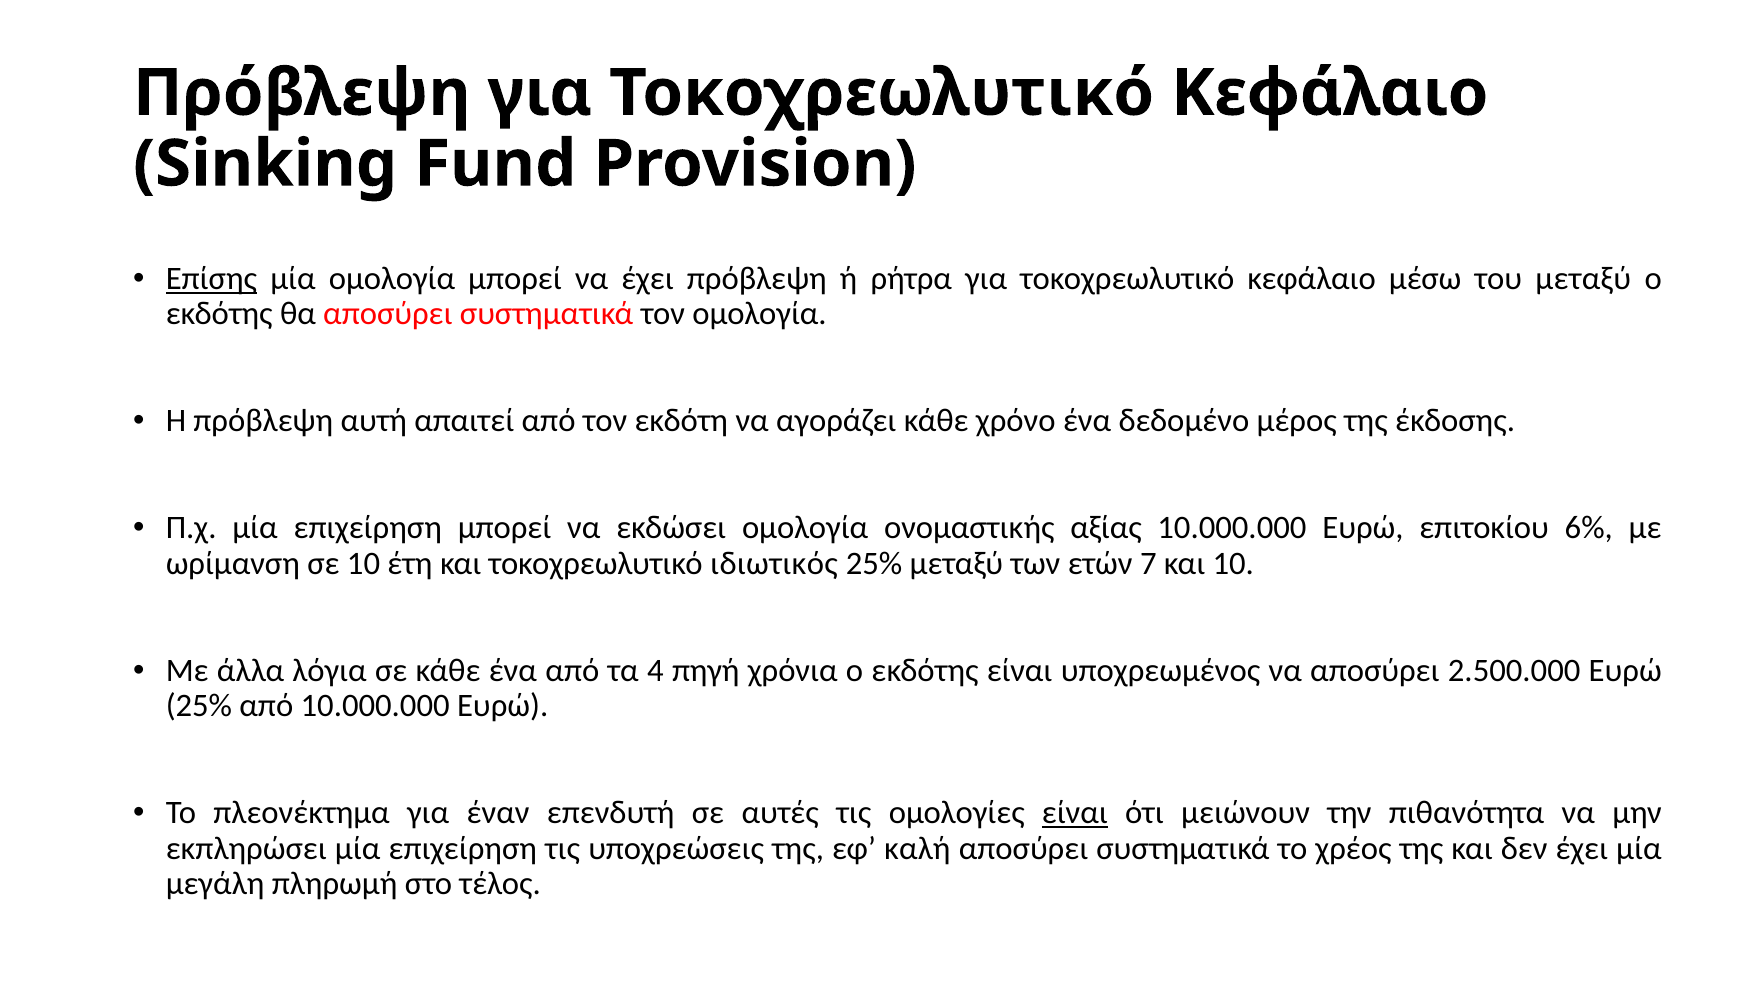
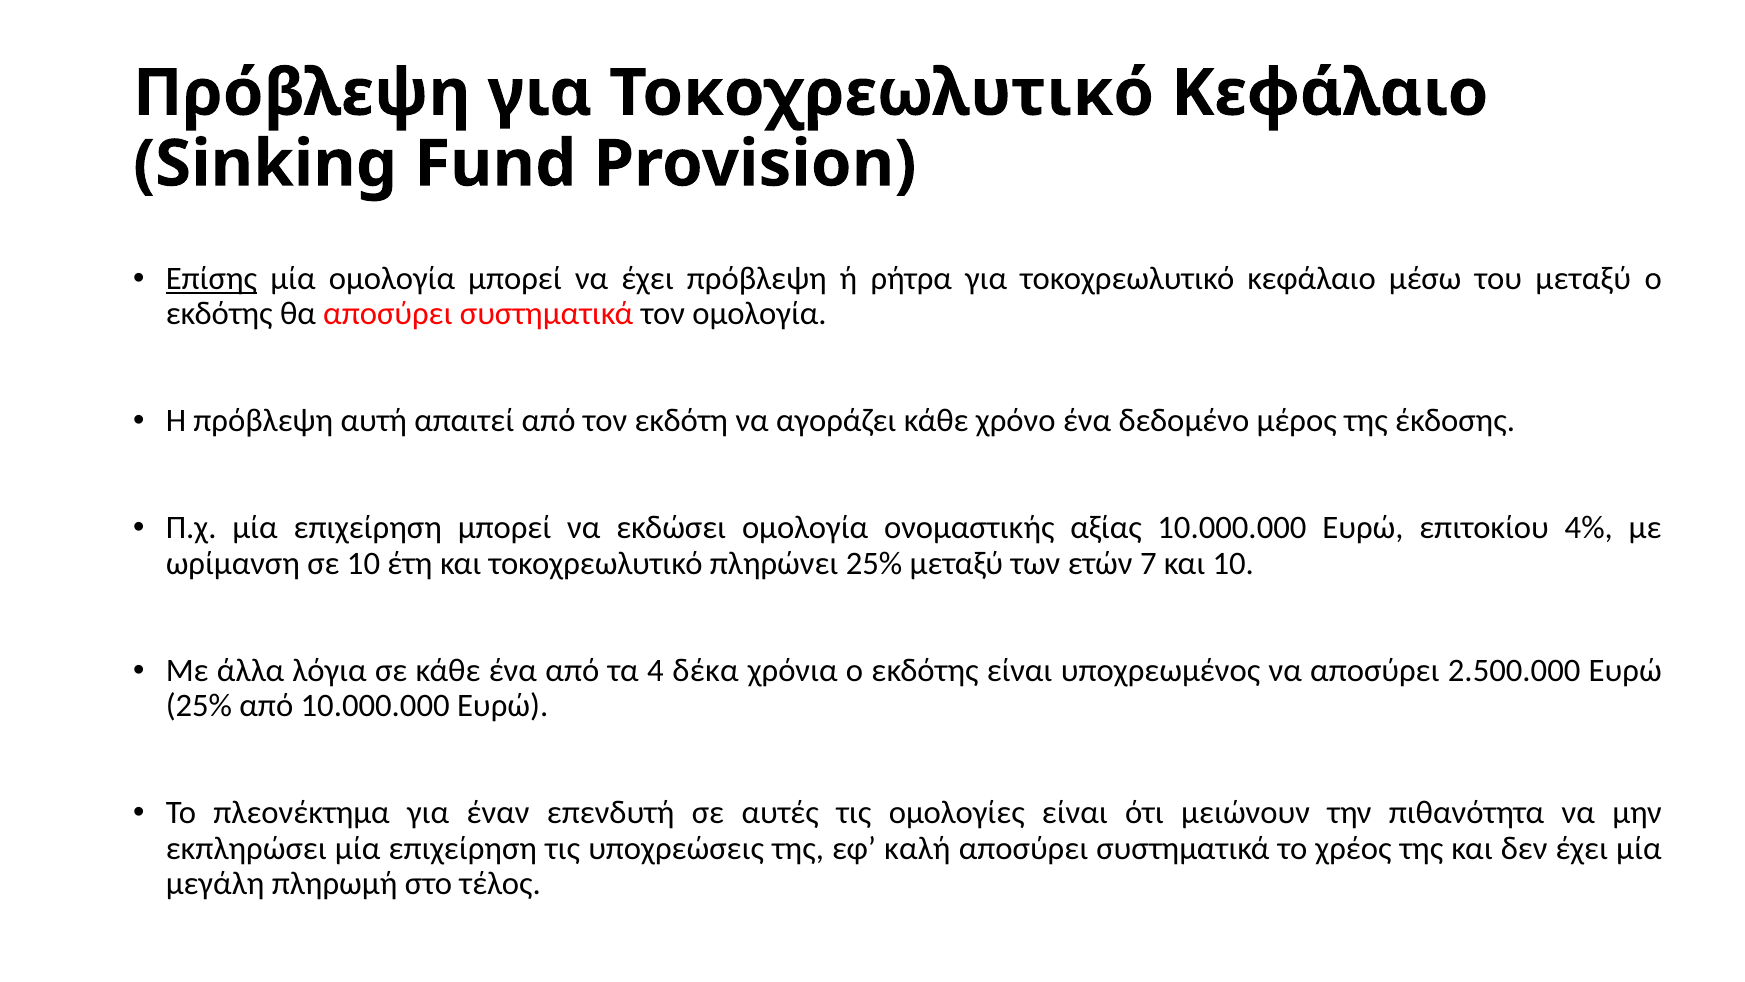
6%: 6% -> 4%
ιδιωτικός: ιδιωτικός -> πληρώνει
πηγή: πηγή -> δέκα
είναι at (1075, 813) underline: present -> none
